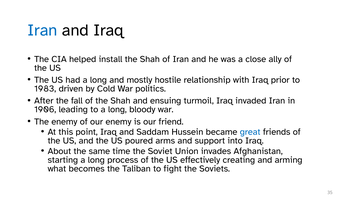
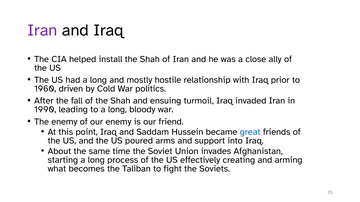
Iran at (42, 30) colour: blue -> purple
1983: 1983 -> 1960
1906: 1906 -> 1990
